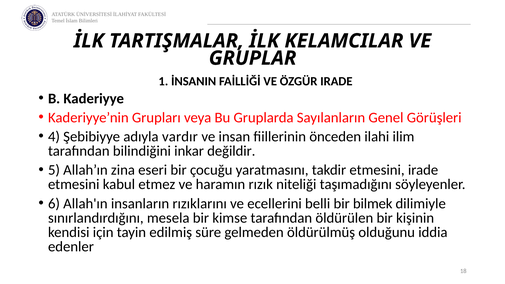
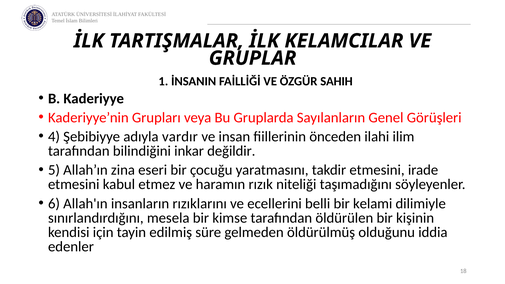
ÖZGÜR IRADE: IRADE -> SAHIH
bilmek: bilmek -> kelami
